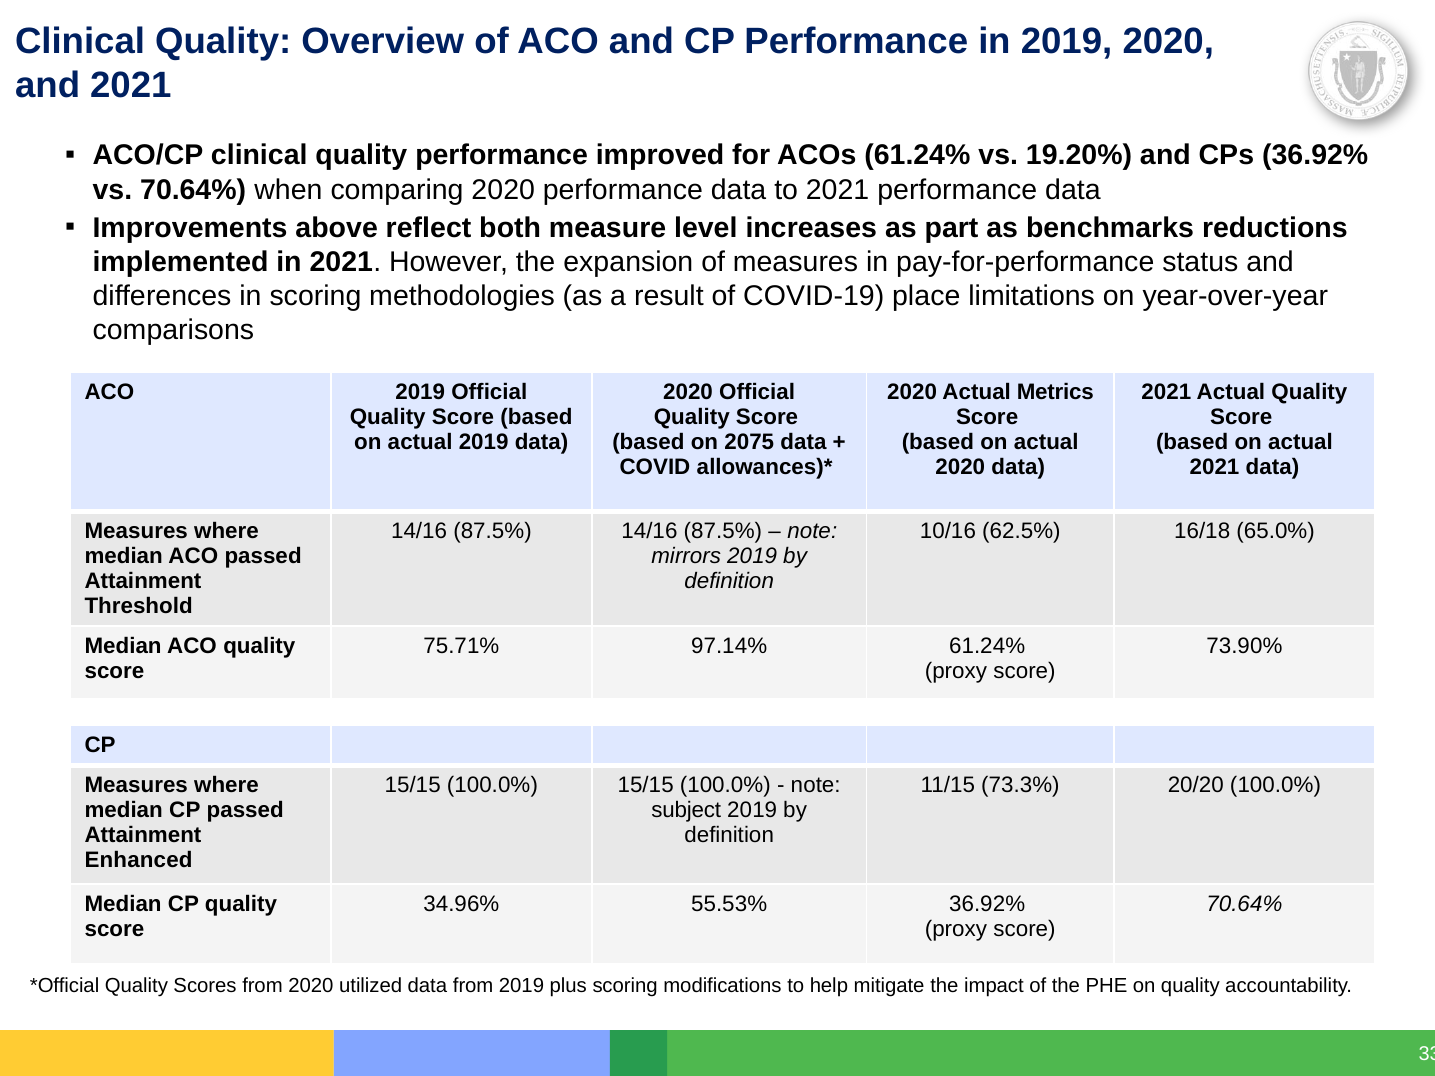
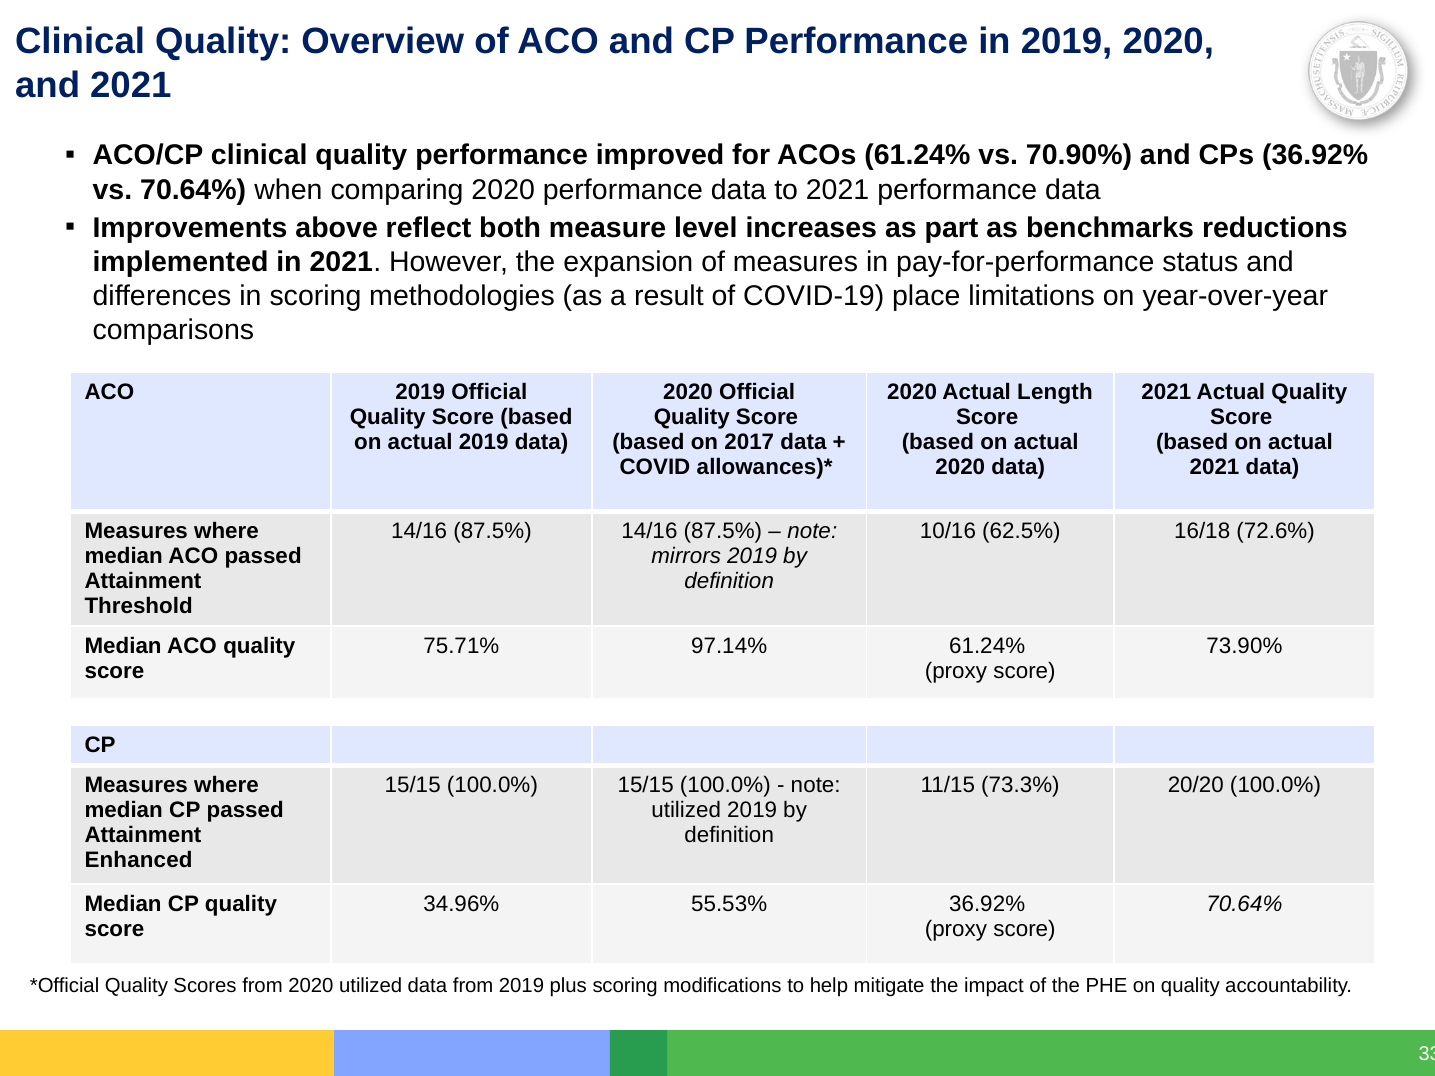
19.20%: 19.20% -> 70.90%
Metrics: Metrics -> Length
2075: 2075 -> 2017
65.0%: 65.0% -> 72.6%
subject at (686, 811): subject -> utilized
